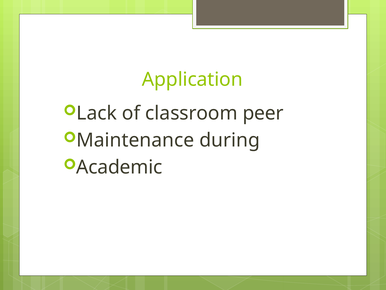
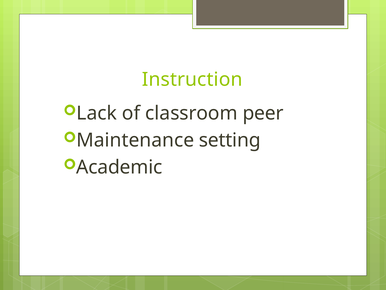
Application: Application -> Instruction
during: during -> setting
